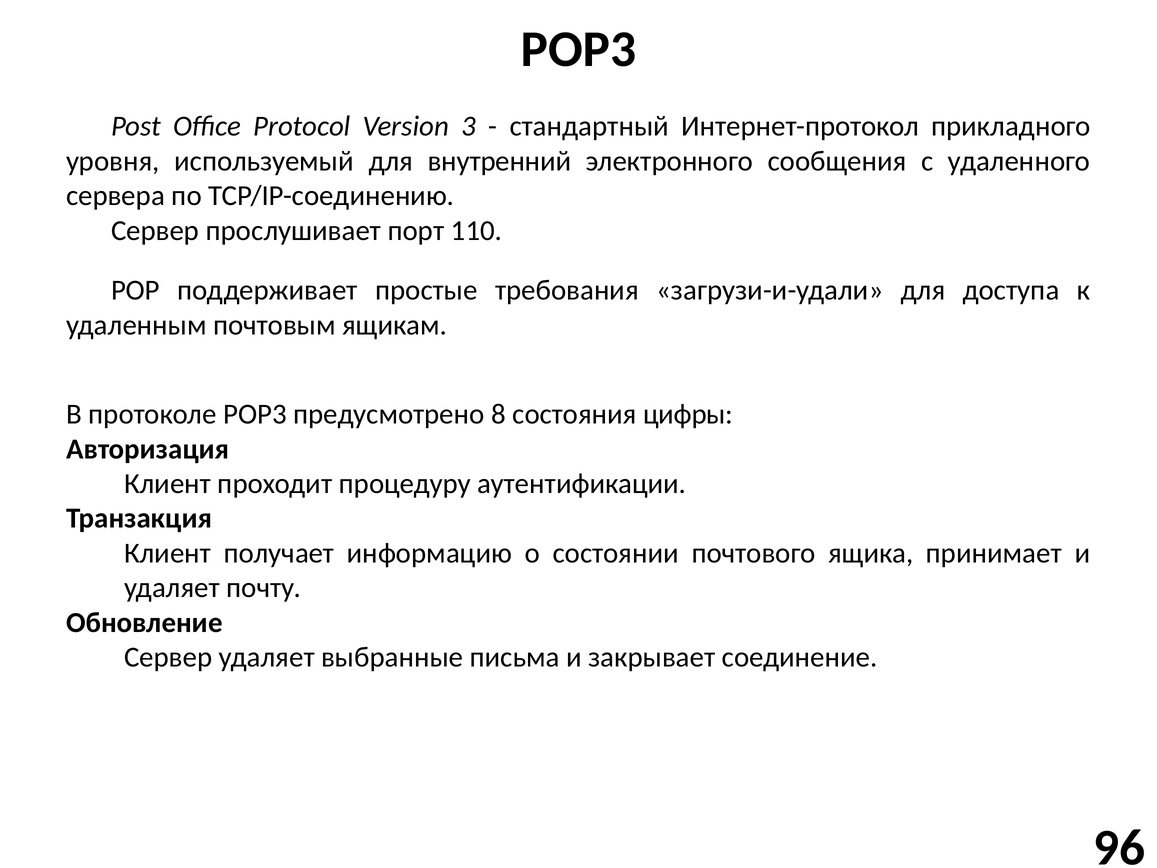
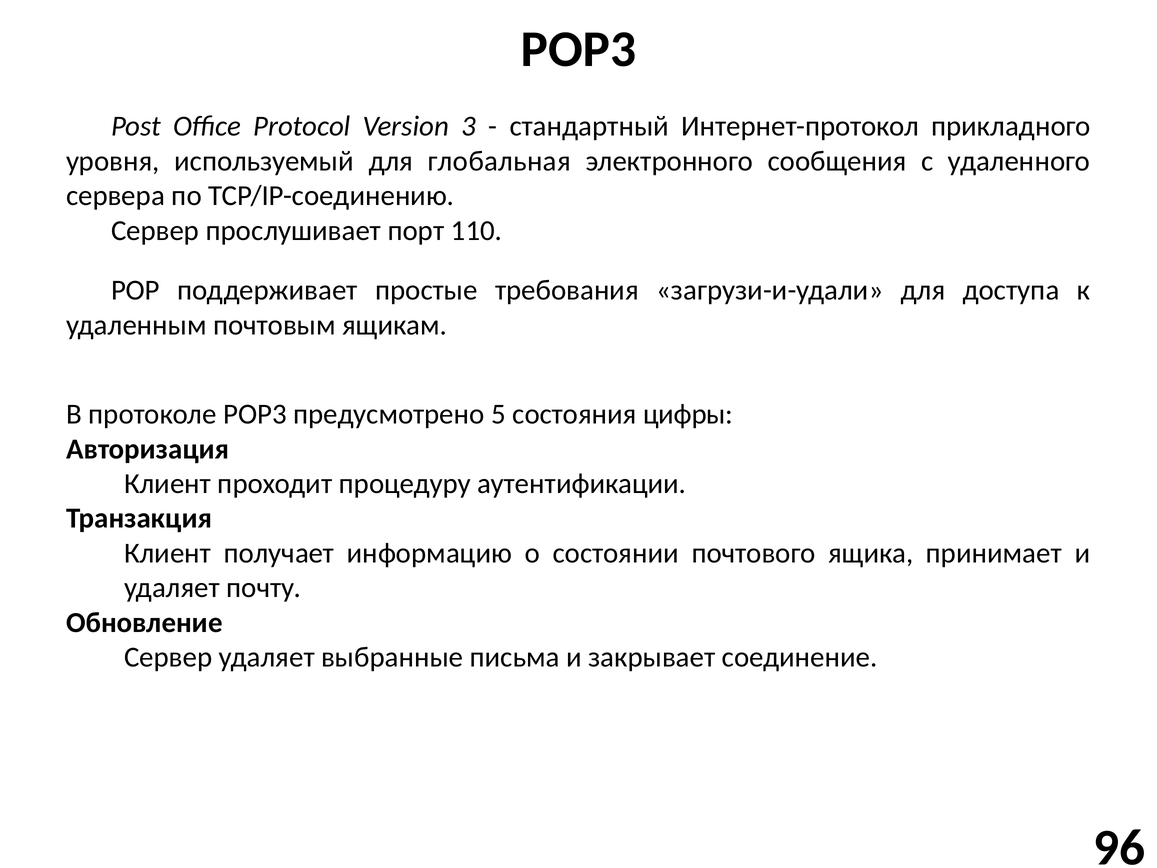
внутренний: внутренний -> глобальная
8: 8 -> 5
